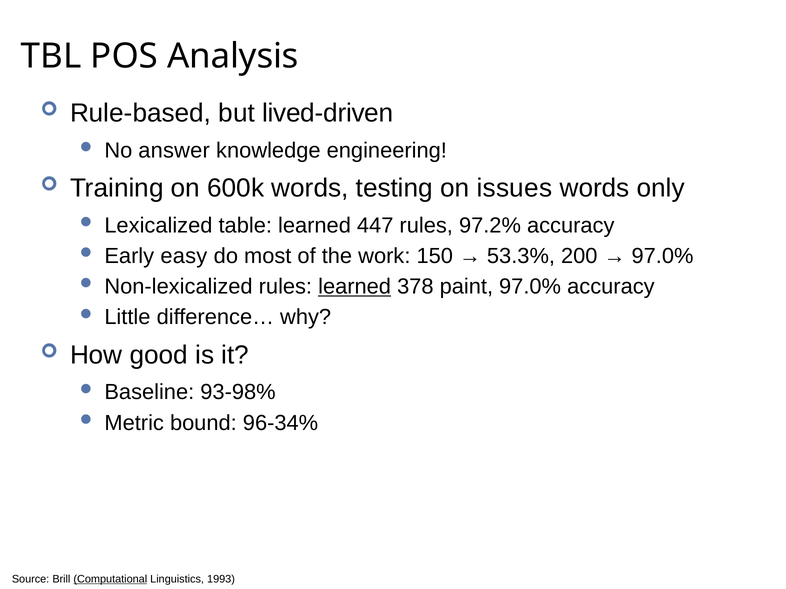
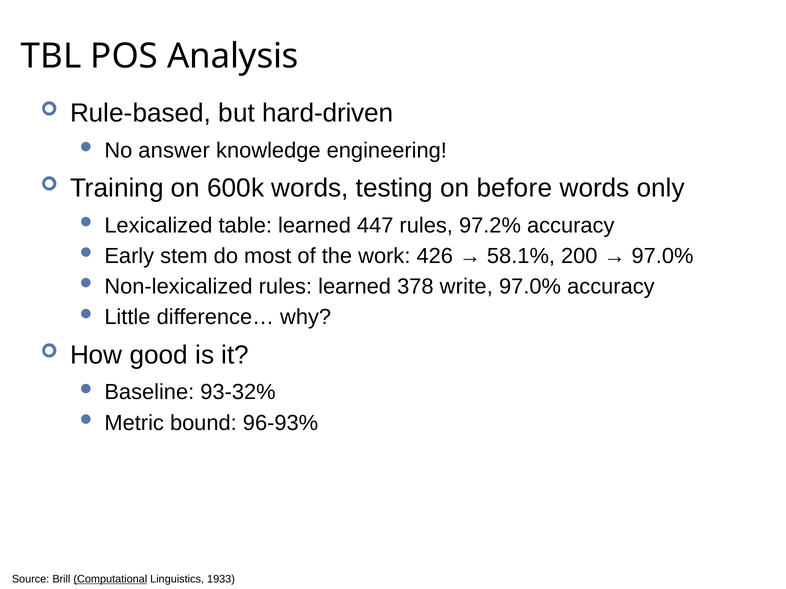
lived-driven: lived-driven -> hard-driven
issues: issues -> before
easy: easy -> stem
150: 150 -> 426
53.3%: 53.3% -> 58.1%
learned at (355, 287) underline: present -> none
paint: paint -> write
93-98%: 93-98% -> 93-32%
96-34%: 96-34% -> 96-93%
1993: 1993 -> 1933
